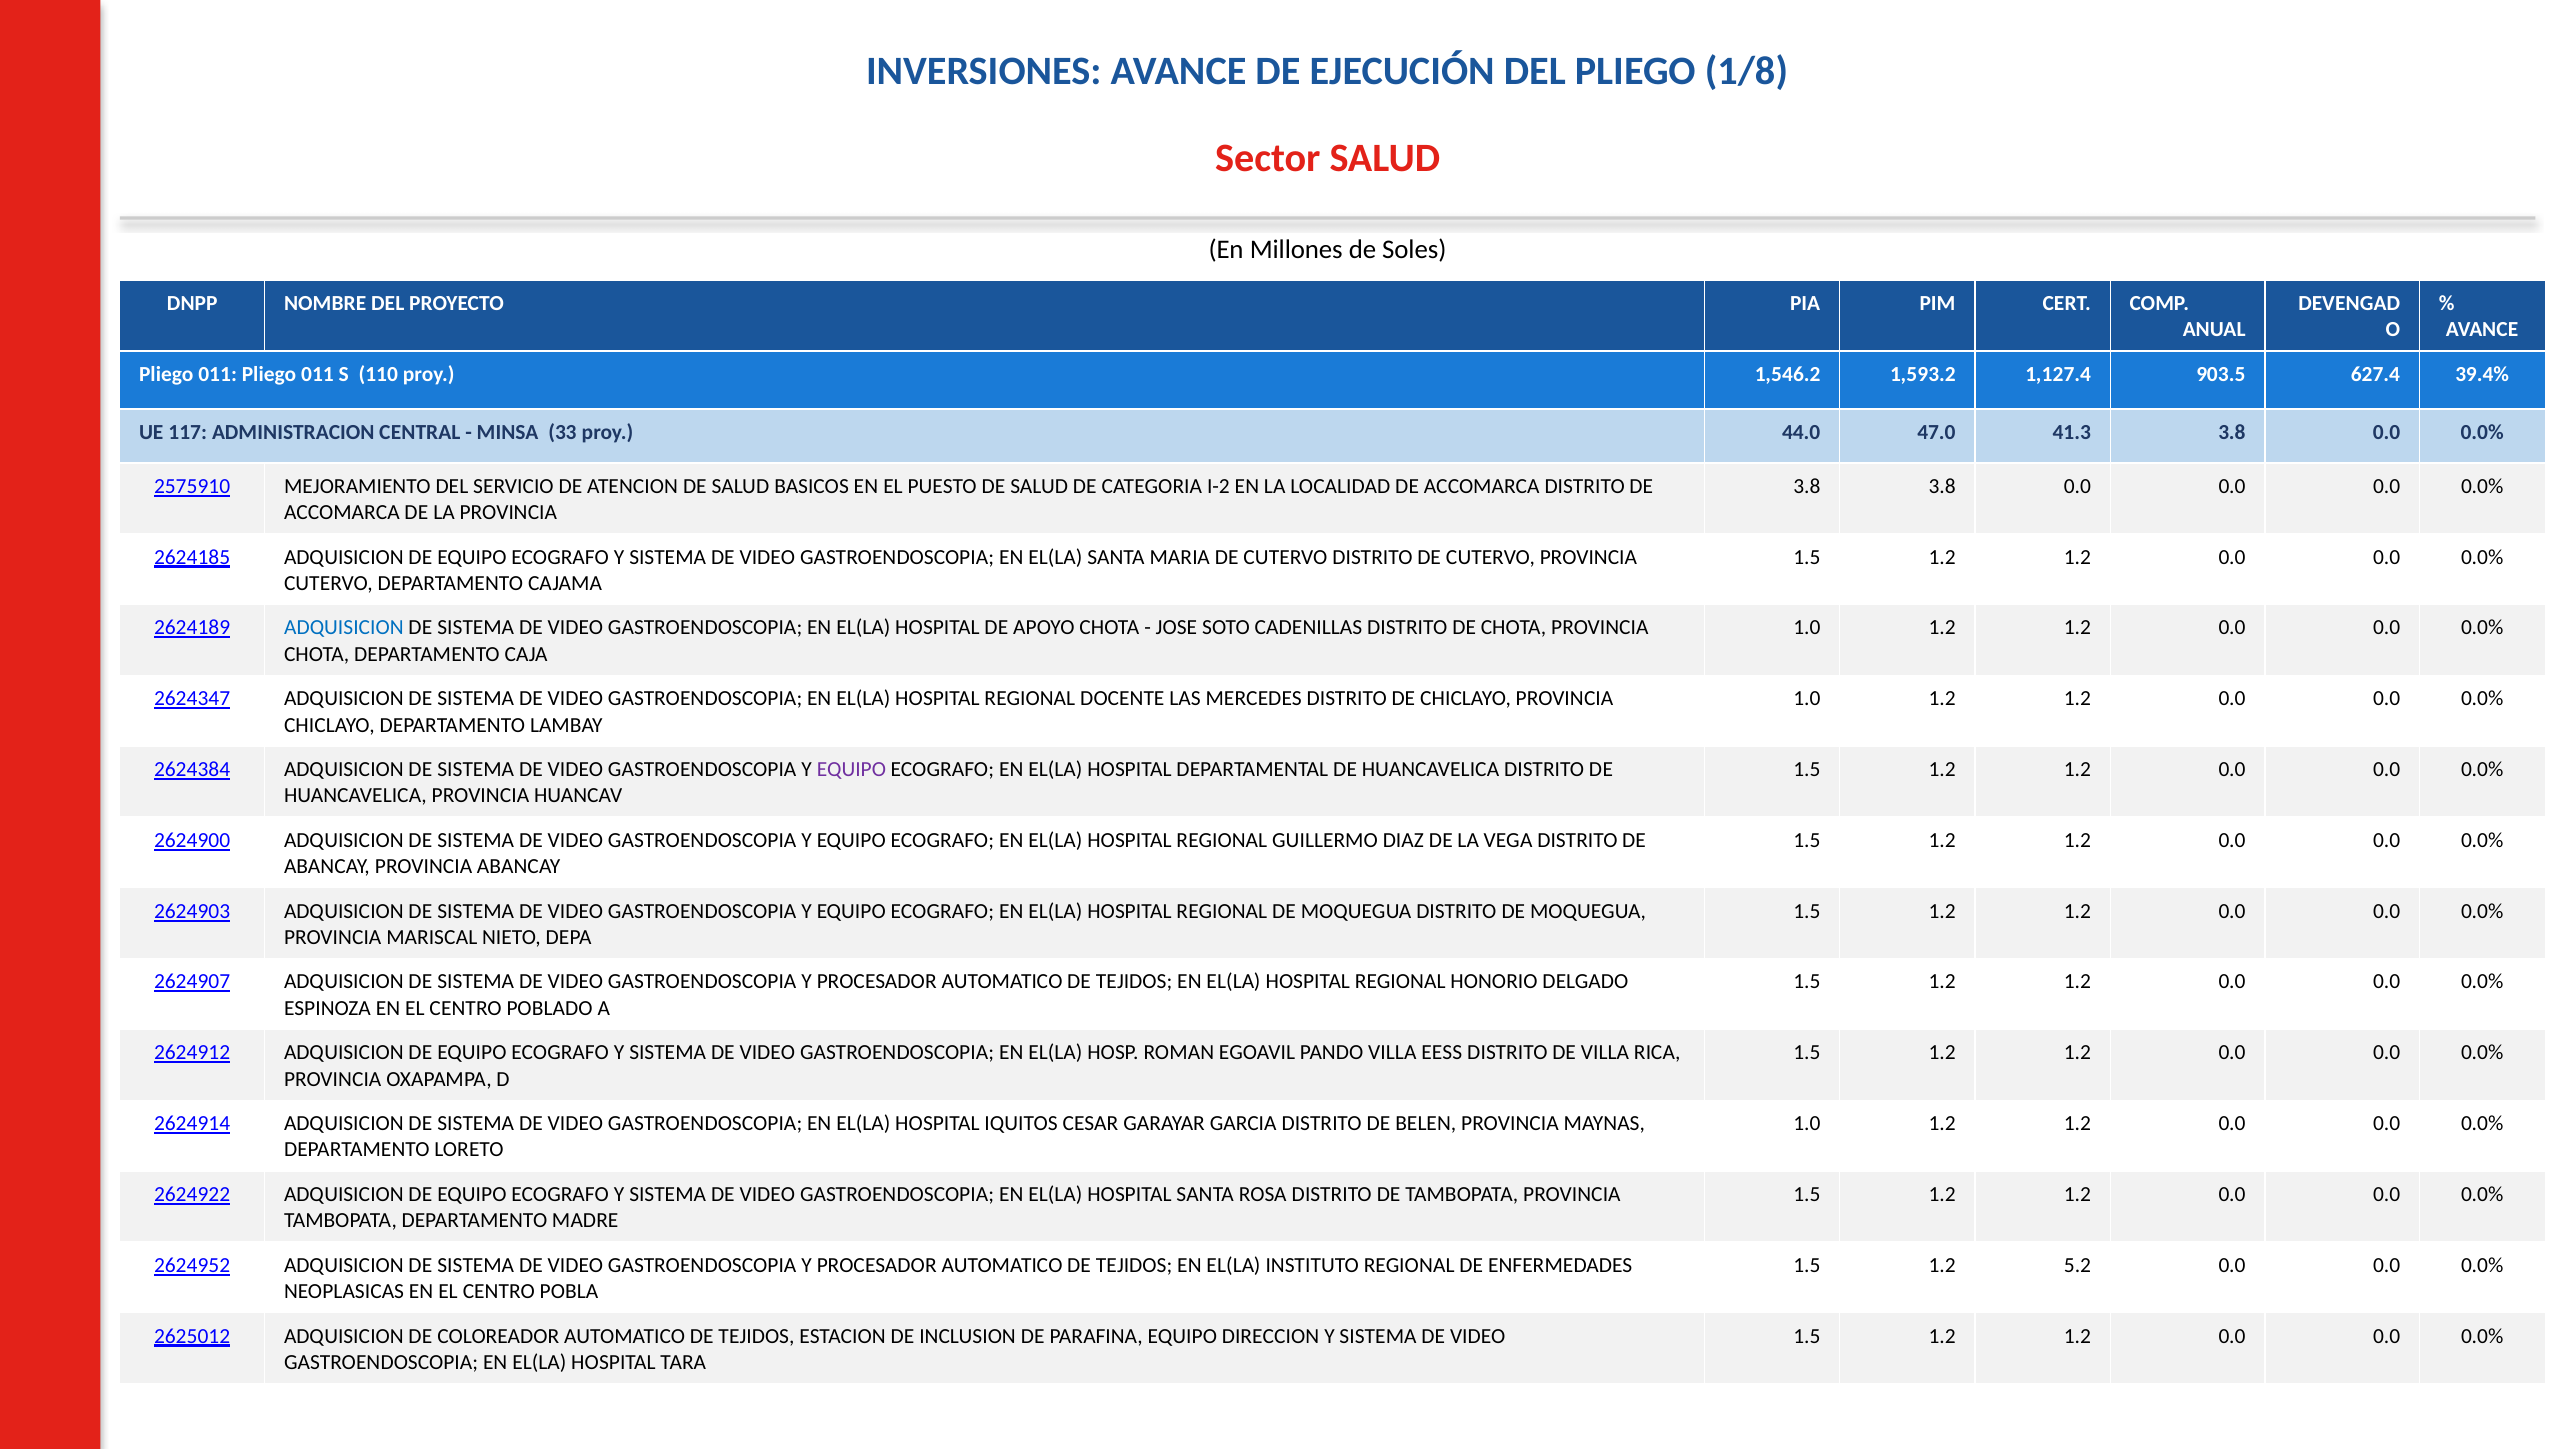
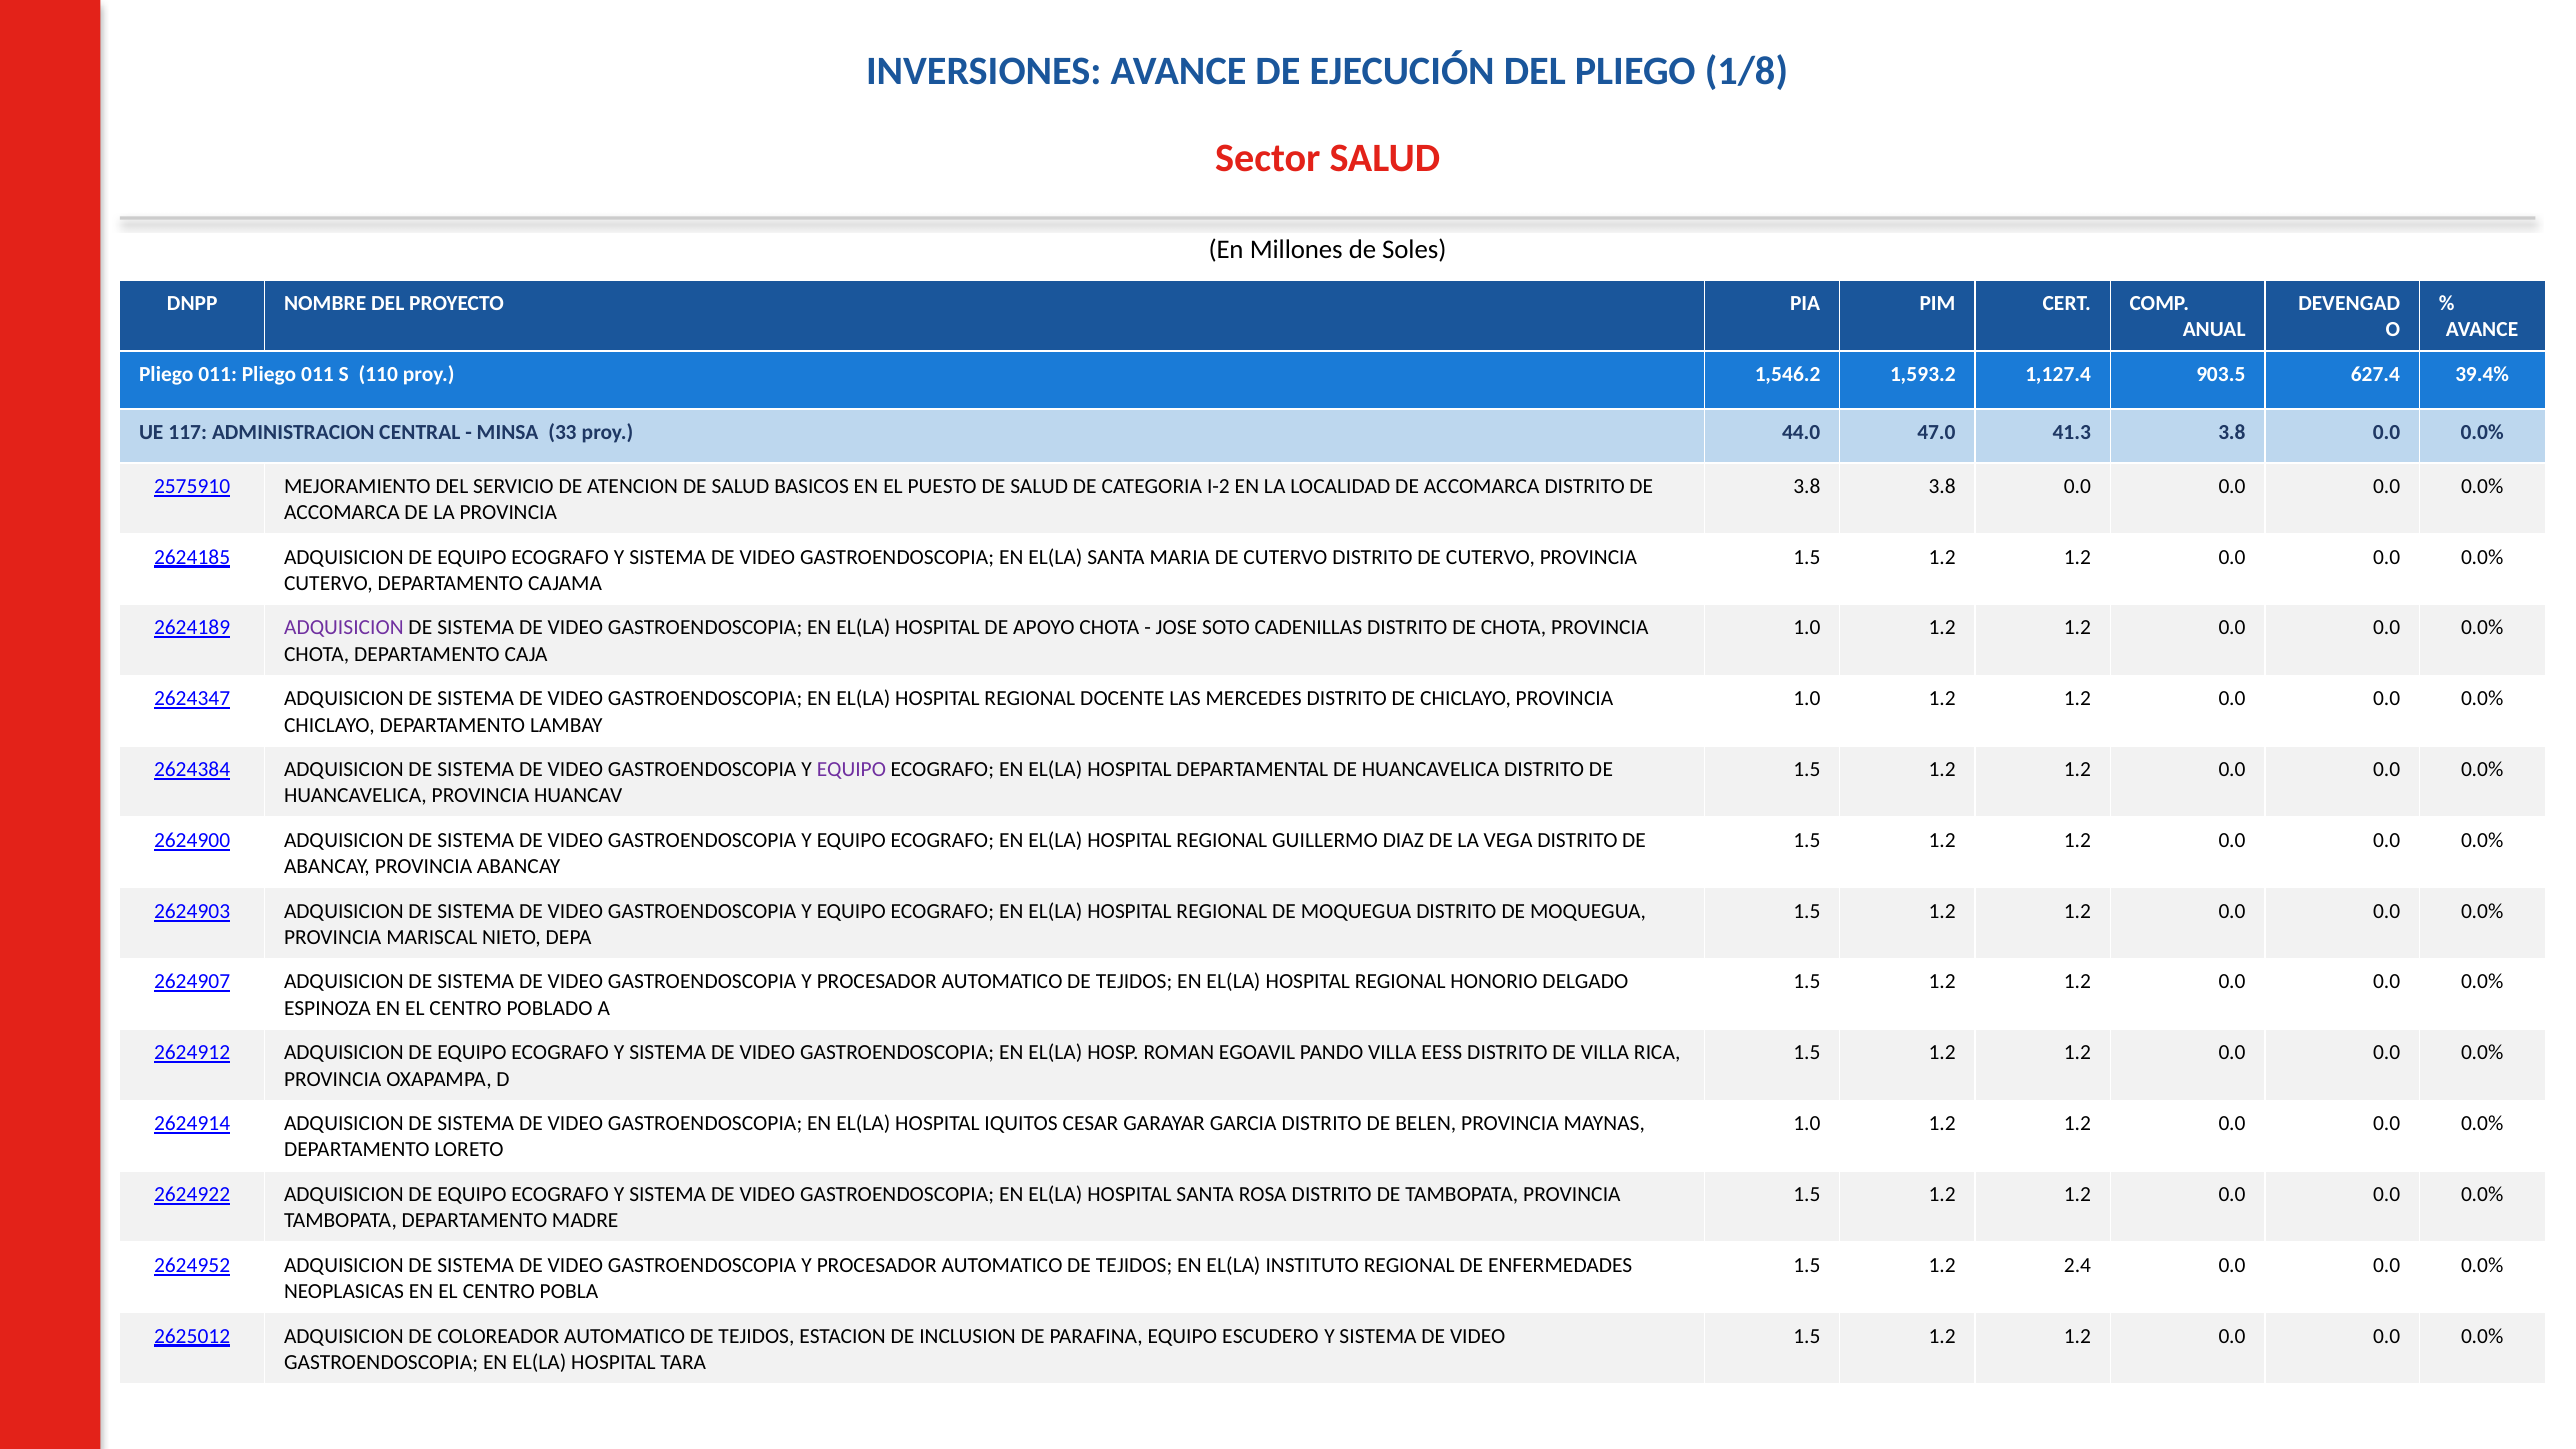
ADQUISICION at (344, 628) colour: blue -> purple
5.2: 5.2 -> 2.4
DIRECCION: DIRECCION -> ESCUDERO
